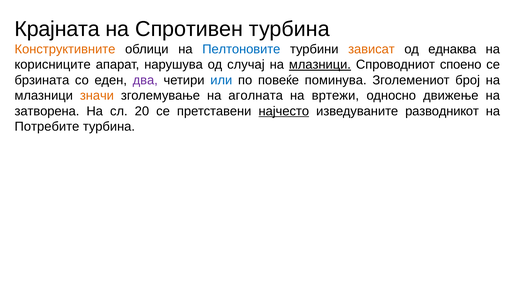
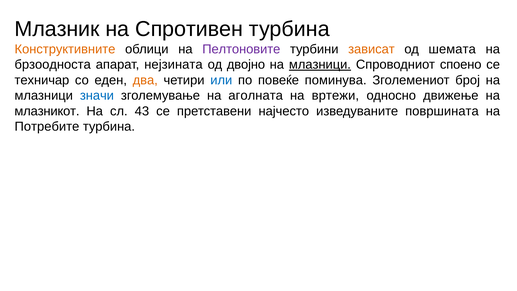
Крајната: Крајната -> Млазник
Пелтоновите colour: blue -> purple
еднаква: еднаква -> шемата
корисниците: корисниците -> брзоодноста
нарушува: нарушува -> нејзината
случај: случај -> двојно
брзината: брзината -> техничар
два colour: purple -> orange
значи colour: orange -> blue
затворена: затворена -> млазникот
20: 20 -> 43
најчесто underline: present -> none
разводникот: разводникот -> површината
